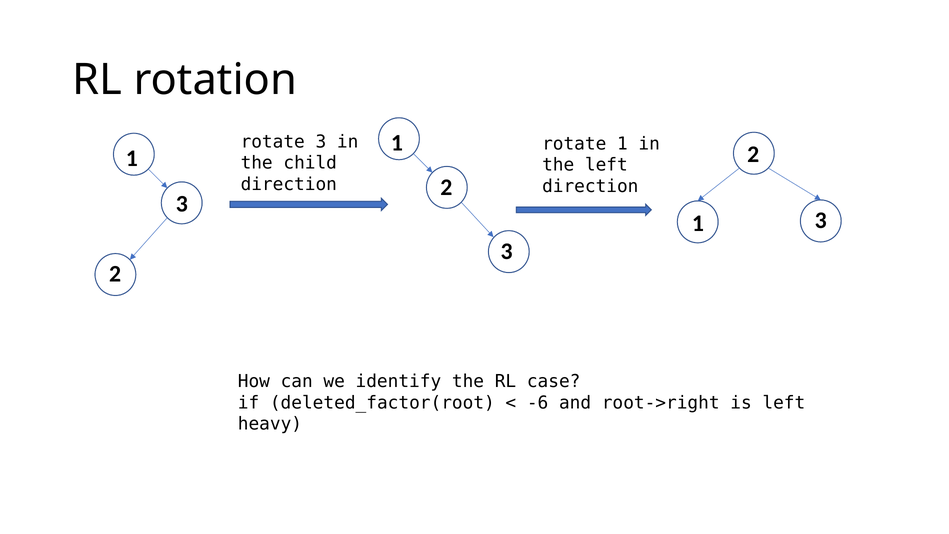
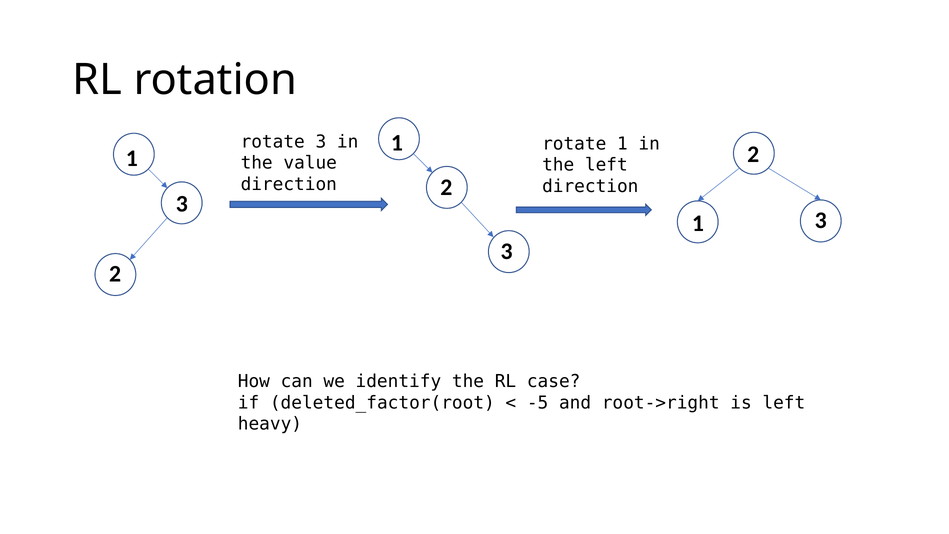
child: child -> value
-6: -6 -> -5
